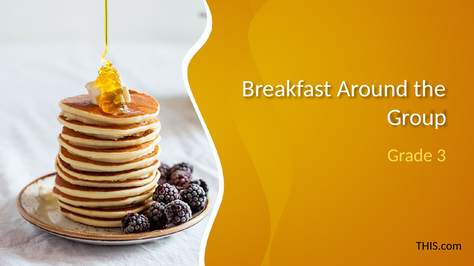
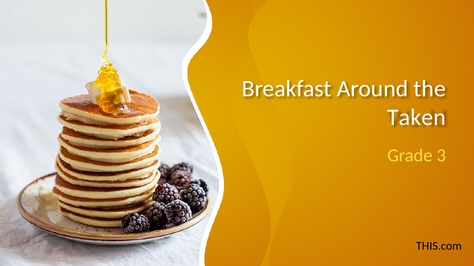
Group: Group -> Taken
